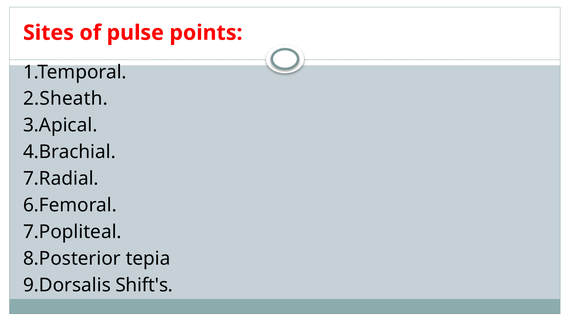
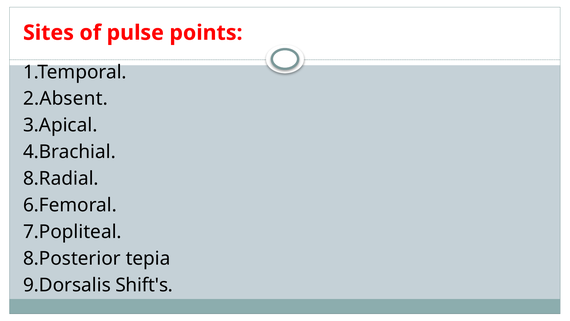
2.Sheath: 2.Sheath -> 2.Absent
7.Radial: 7.Radial -> 8.Radial
